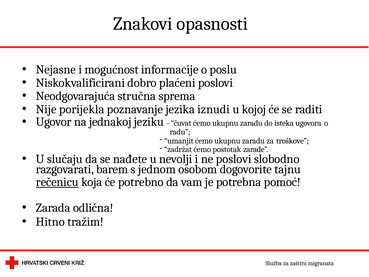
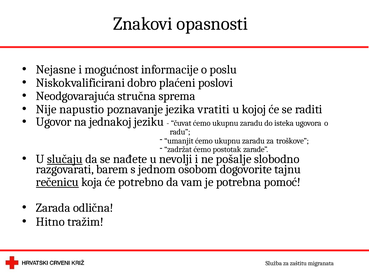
porijekla: porijekla -> napustio
iznudi: iznudi -> vratiti
slučaju underline: none -> present
ne poslovi: poslovi -> pošalje
